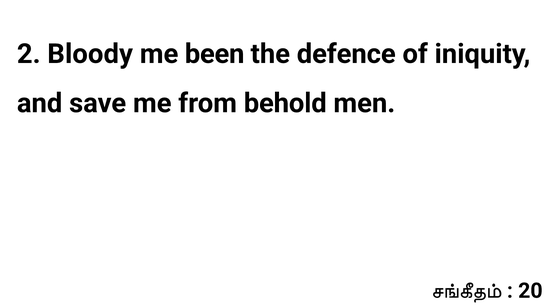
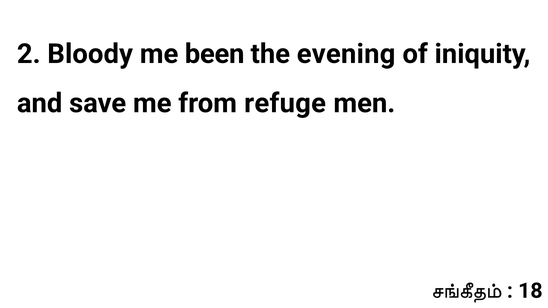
defence: defence -> evening
behold: behold -> refuge
20: 20 -> 18
